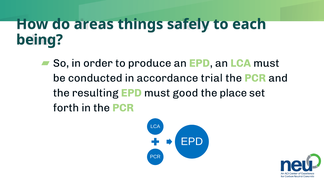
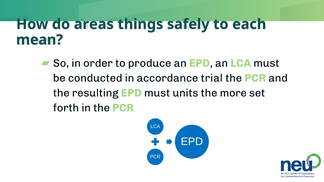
being: being -> mean
good: good -> units
place: place -> more
